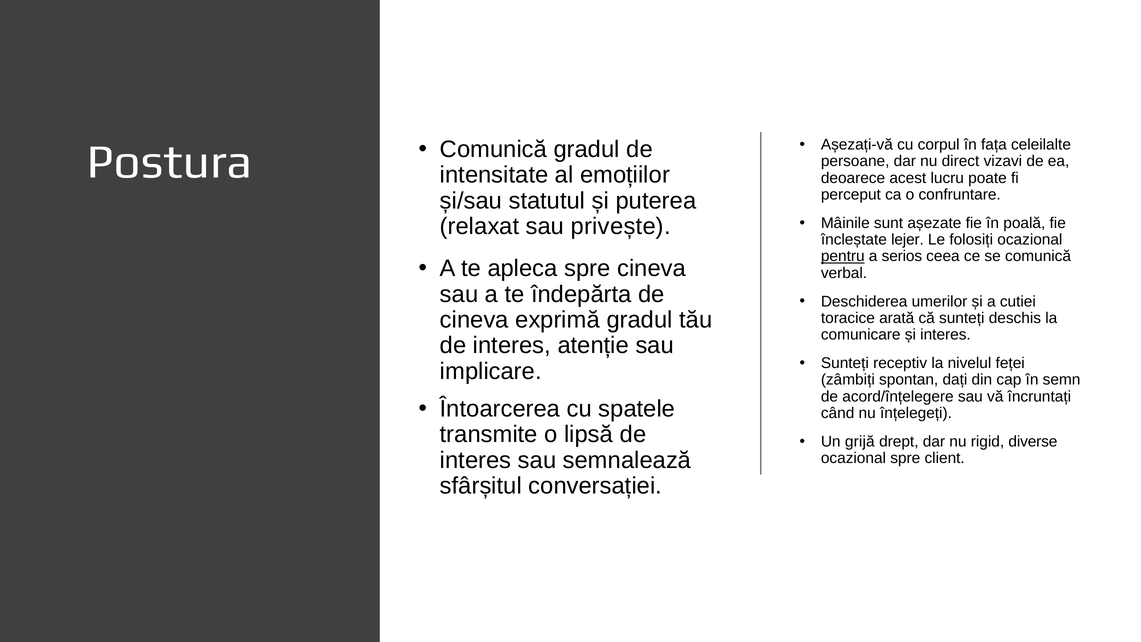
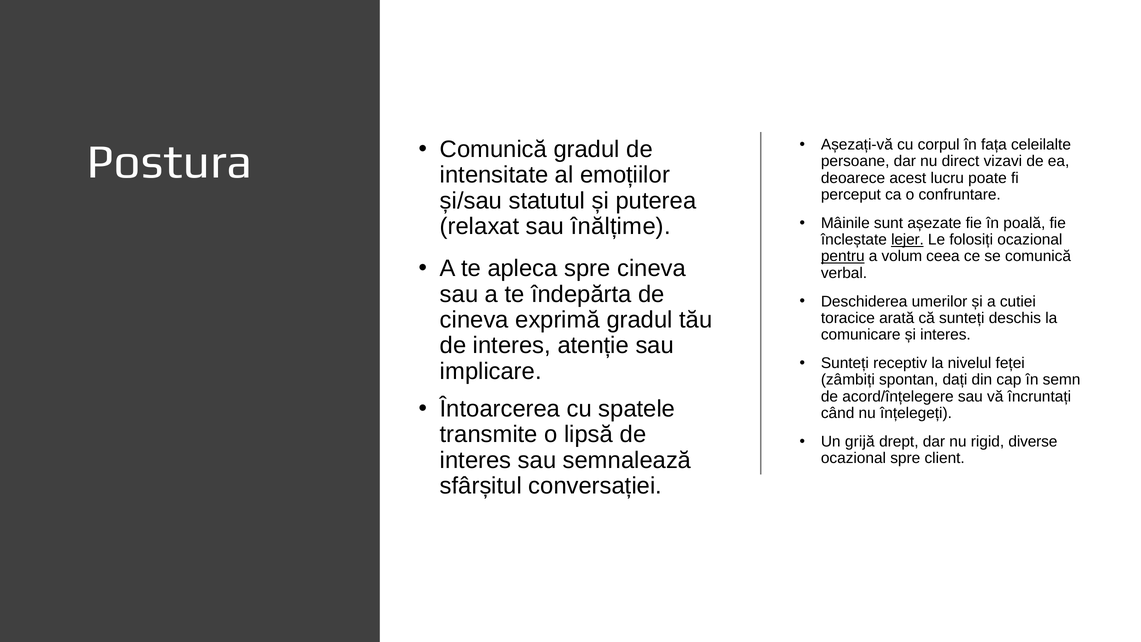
privește: privește -> înălțime
lejer underline: none -> present
serios: serios -> volum
